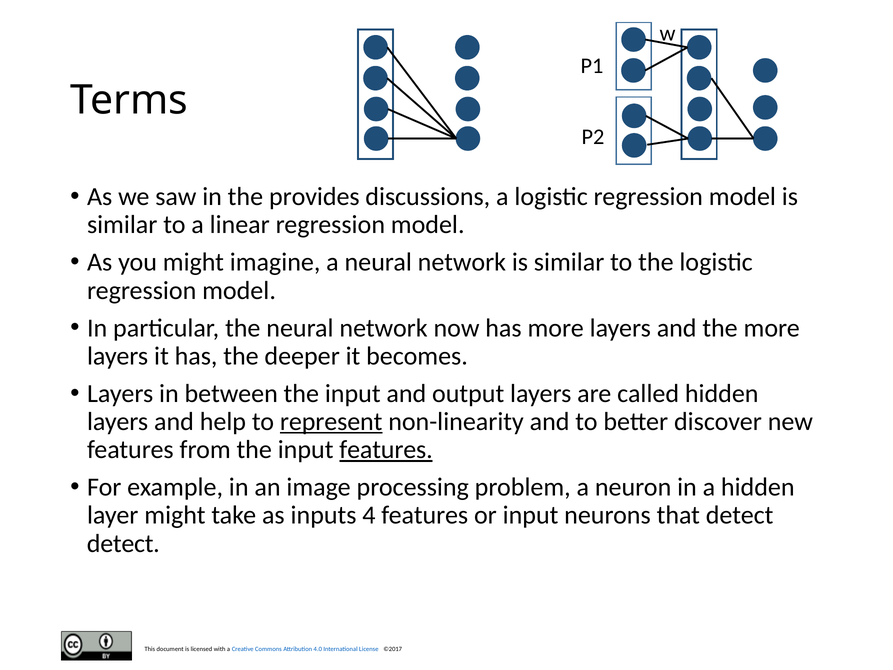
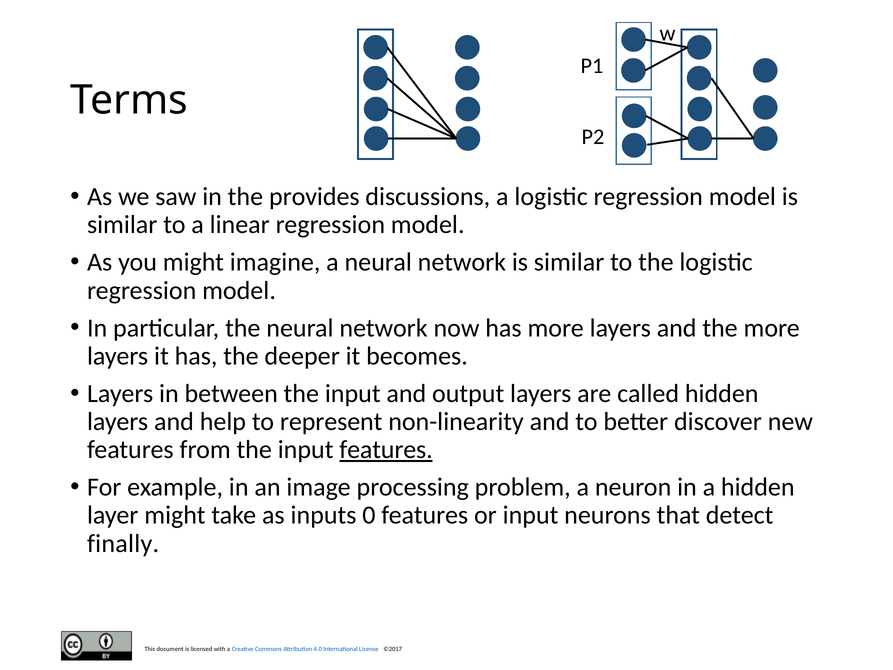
represent underline: present -> none
4: 4 -> 0
detect at (123, 543): detect -> finally
